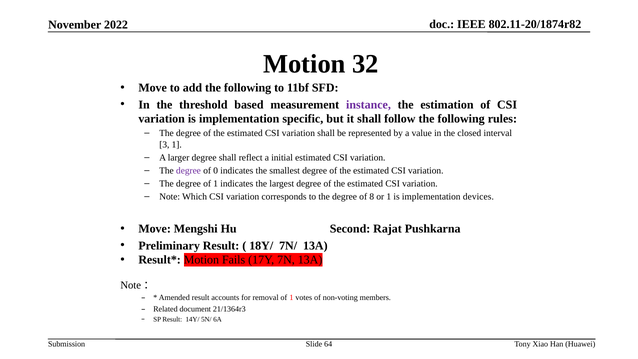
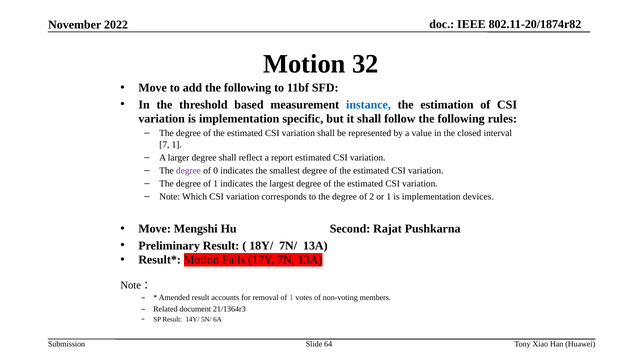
instance colour: purple -> blue
3: 3 -> 7
initial: initial -> report
8: 8 -> 2
